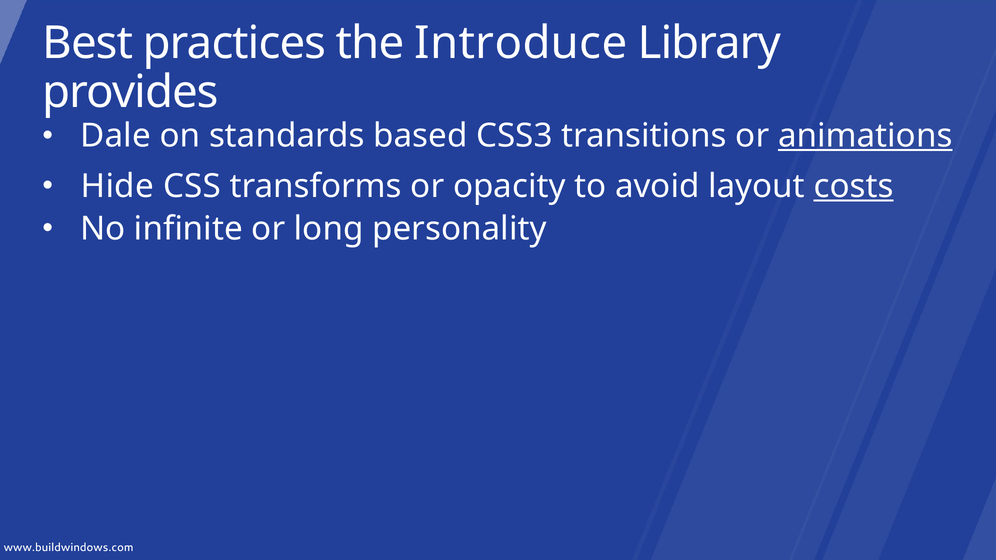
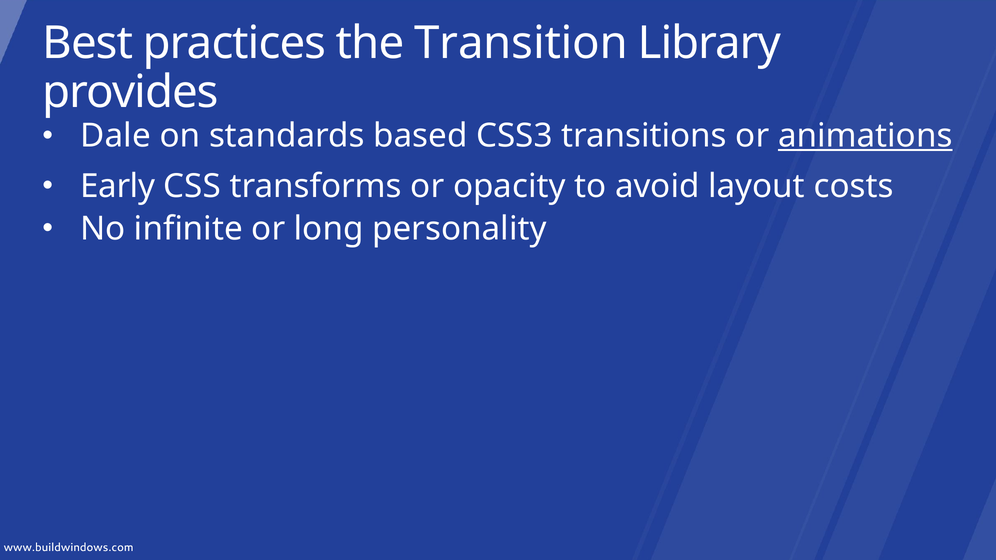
Introduce: Introduce -> Transition
Hide: Hide -> Early
costs underline: present -> none
